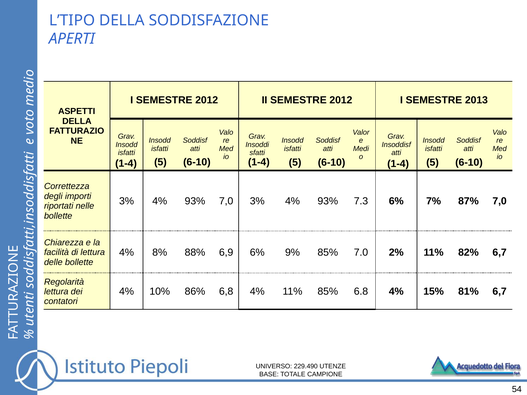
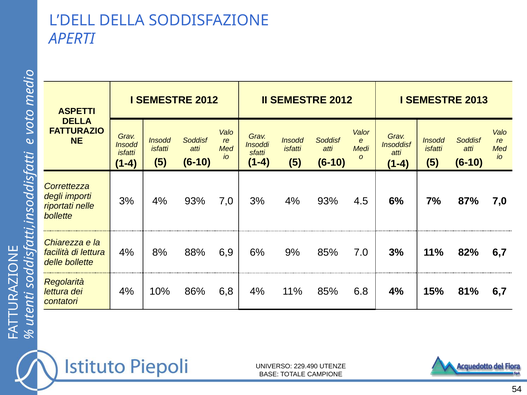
L’TIPO: L’TIPO -> L’DELL
7.3: 7.3 -> 4.5
7.0 2%: 2% -> 3%
